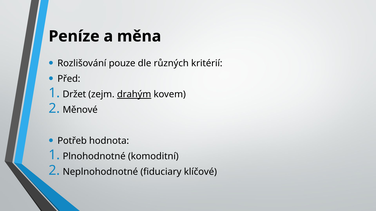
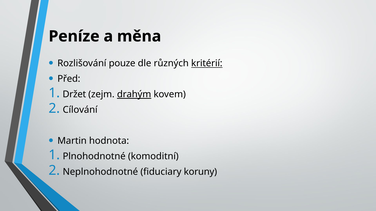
kritérií underline: none -> present
Měnové: Měnové -> Cílování
Potřeb: Potřeb -> Martin
klíčové: klíčové -> koruny
